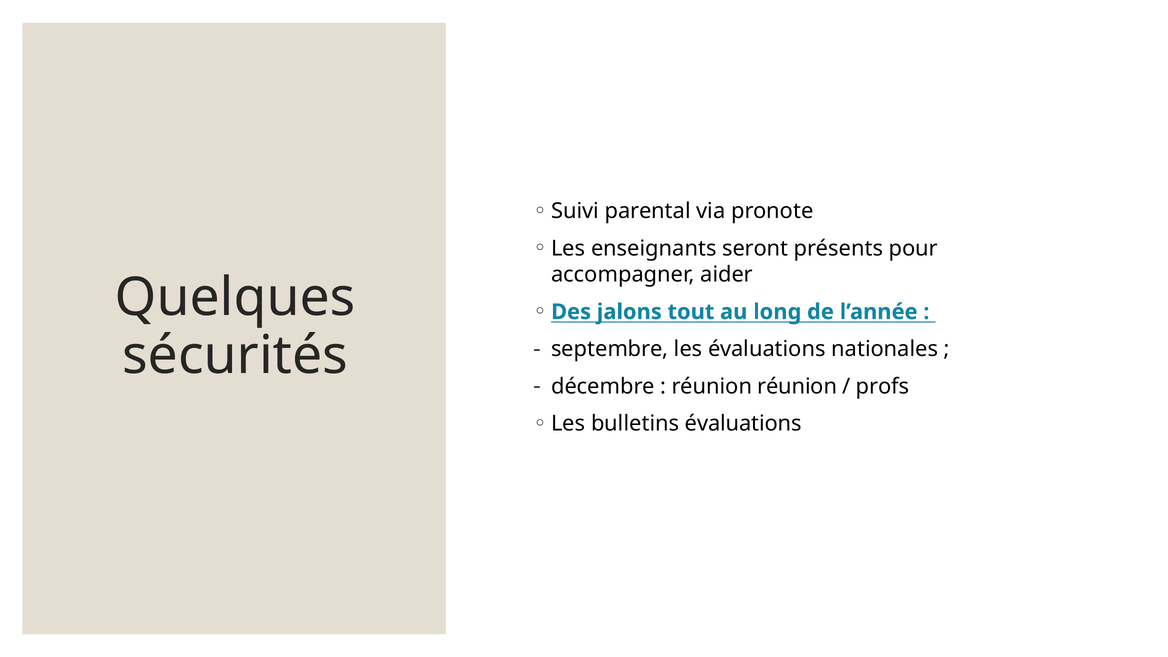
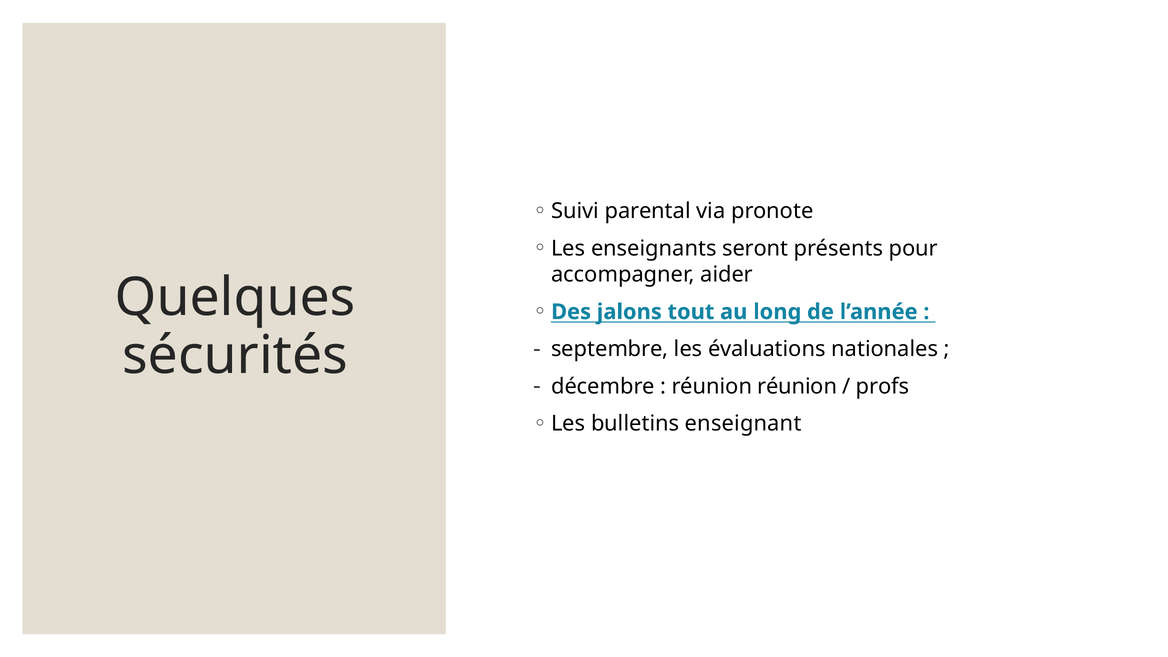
bulletins évaluations: évaluations -> enseignant
